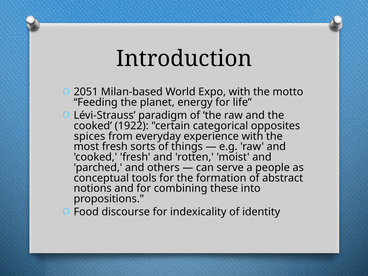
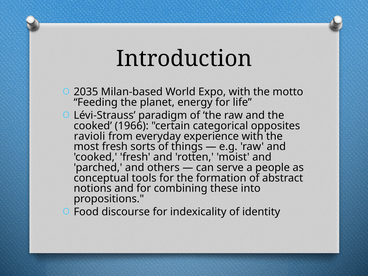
2051: 2051 -> 2035
1922: 1922 -> 1966
spices: spices -> ravioli
